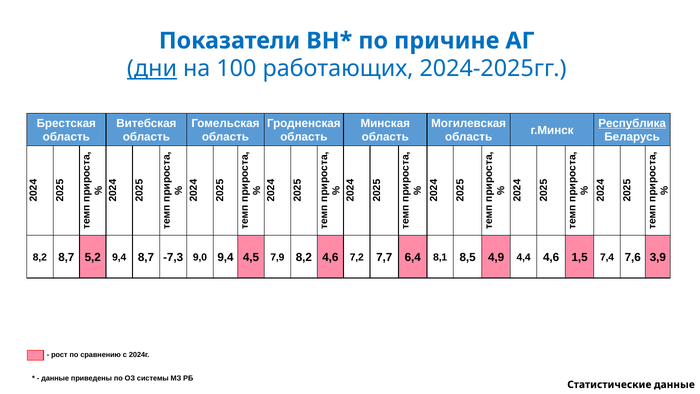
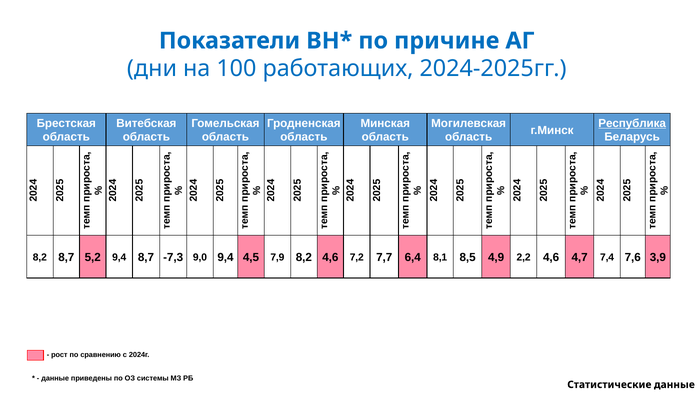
дни underline: present -> none
4,4: 4,4 -> 2,2
1,5: 1,5 -> 4,7
